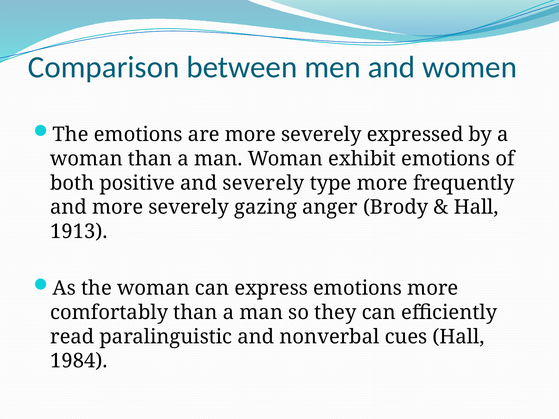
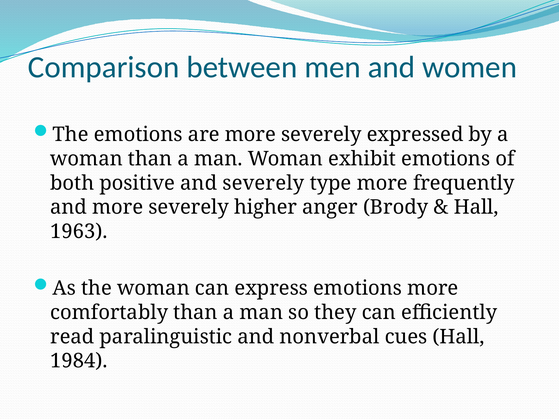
gazing: gazing -> higher
1913: 1913 -> 1963
